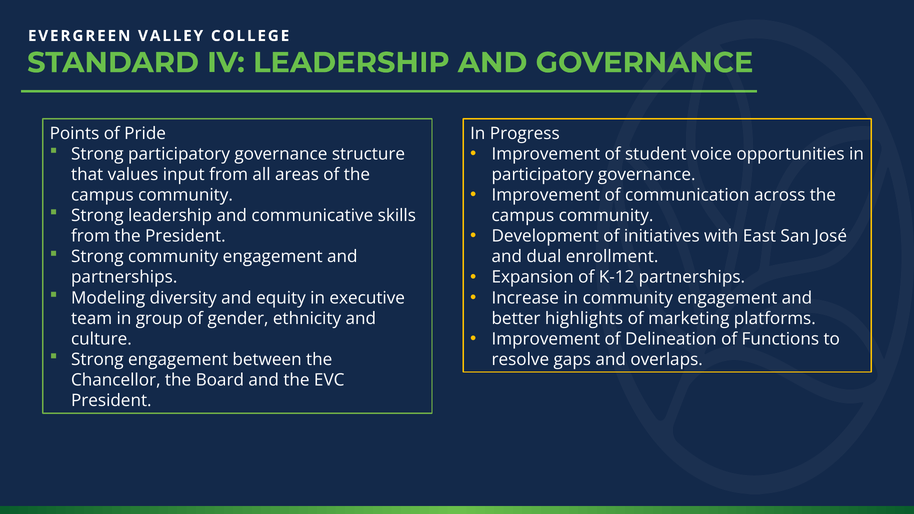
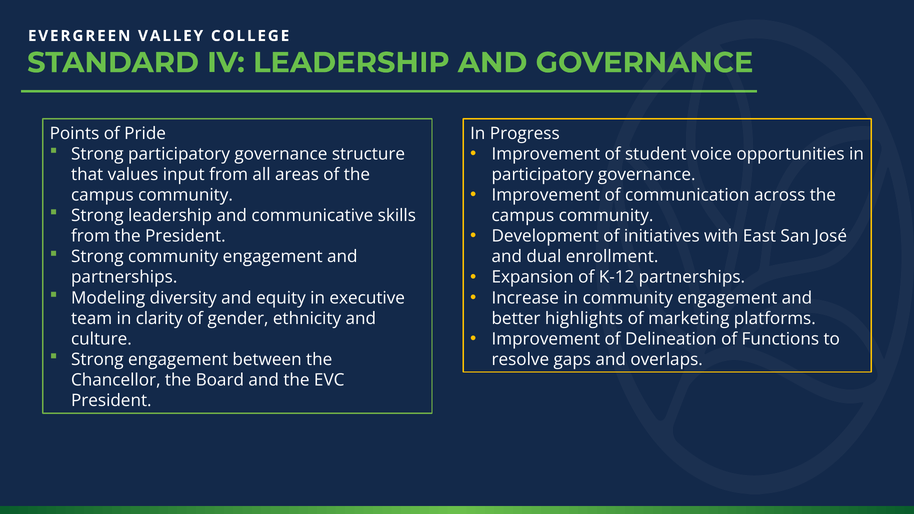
group: group -> clarity
